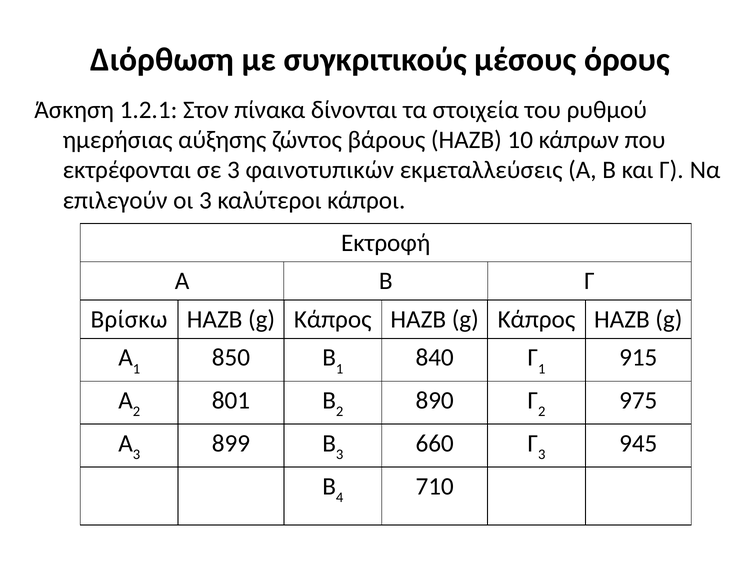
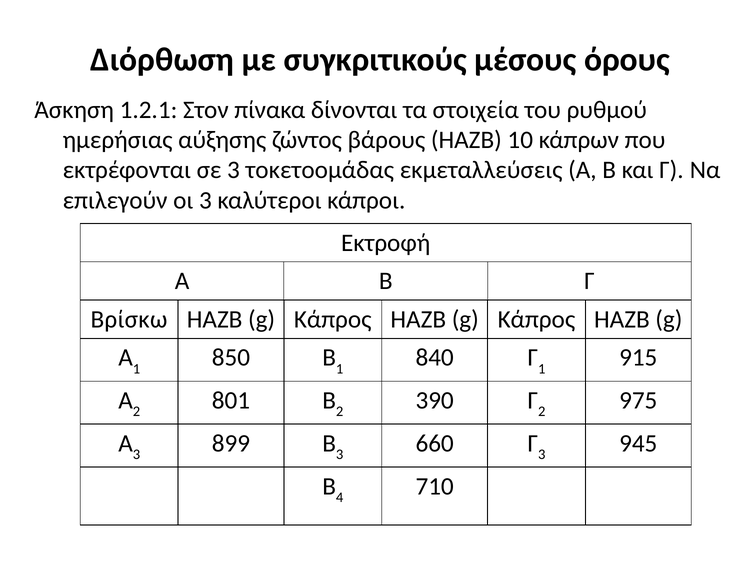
φαινοτυπικών: φαινοτυπικών -> τοκετοομάδας
890: 890 -> 390
